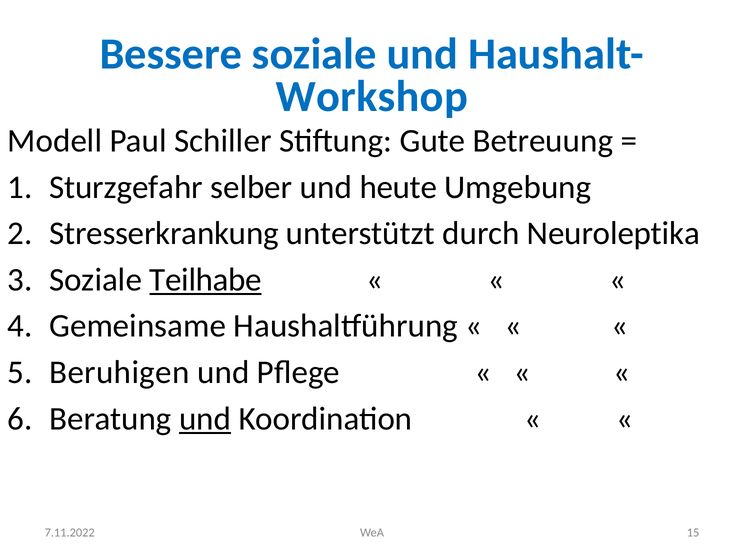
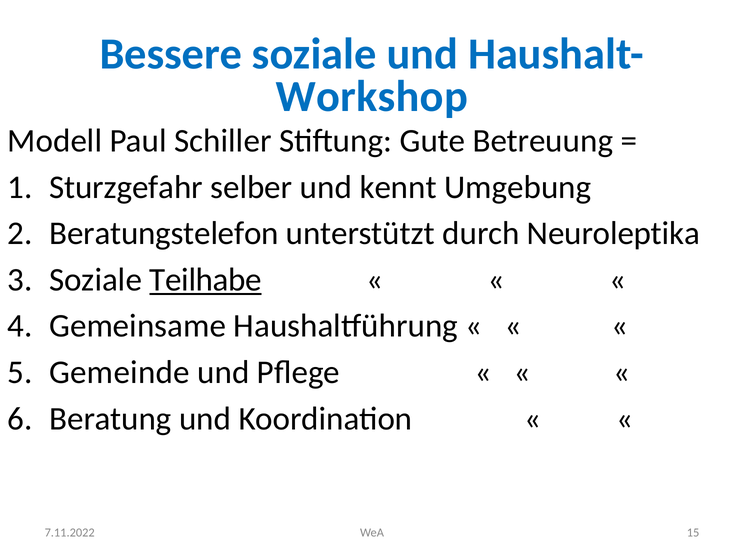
heute: heute -> kennt
Stresserkrankung: Stresserkrankung -> Beratungstelefon
Beruhigen: Beruhigen -> Gemeinde
und at (205, 419) underline: present -> none
